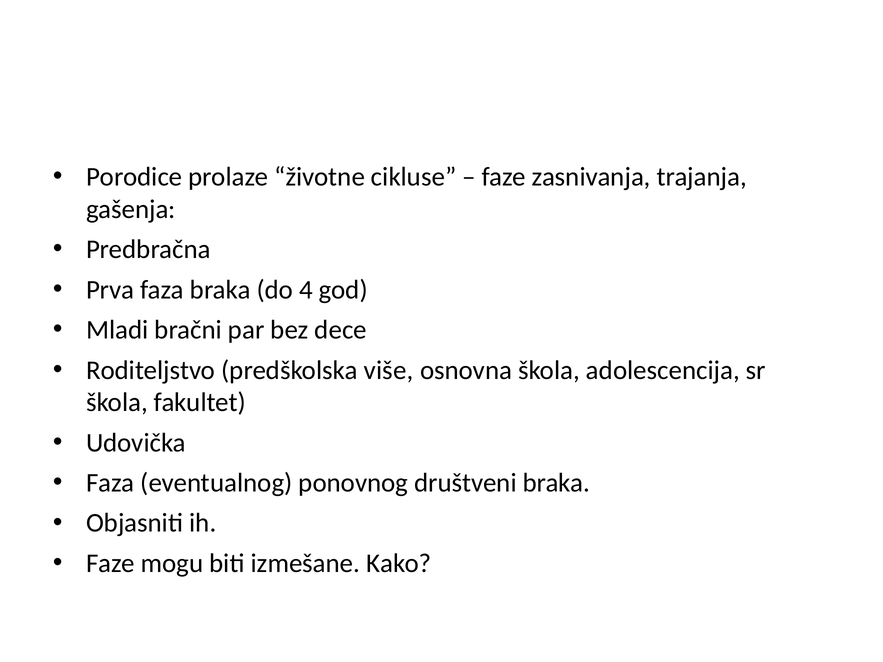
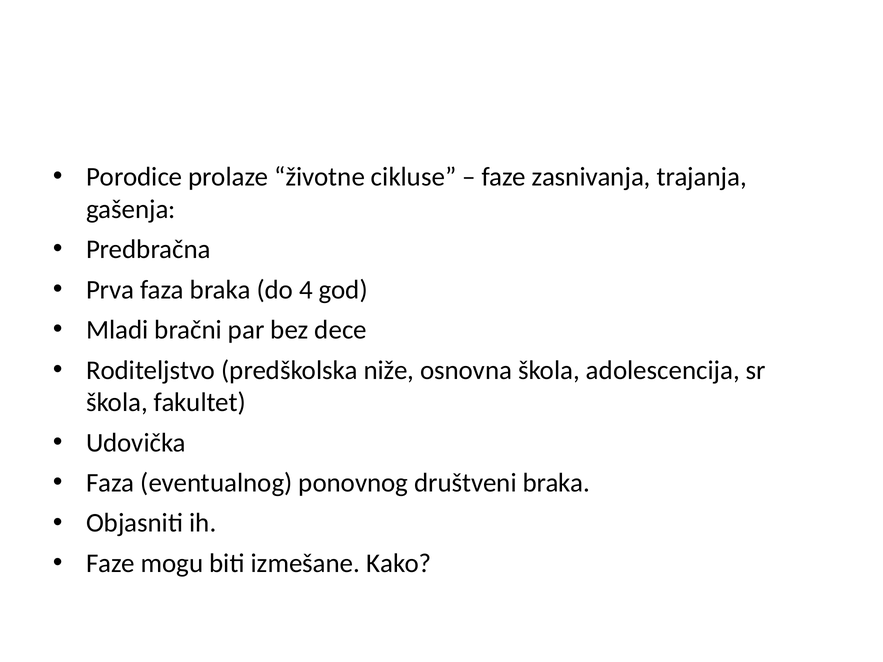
više: više -> niže
